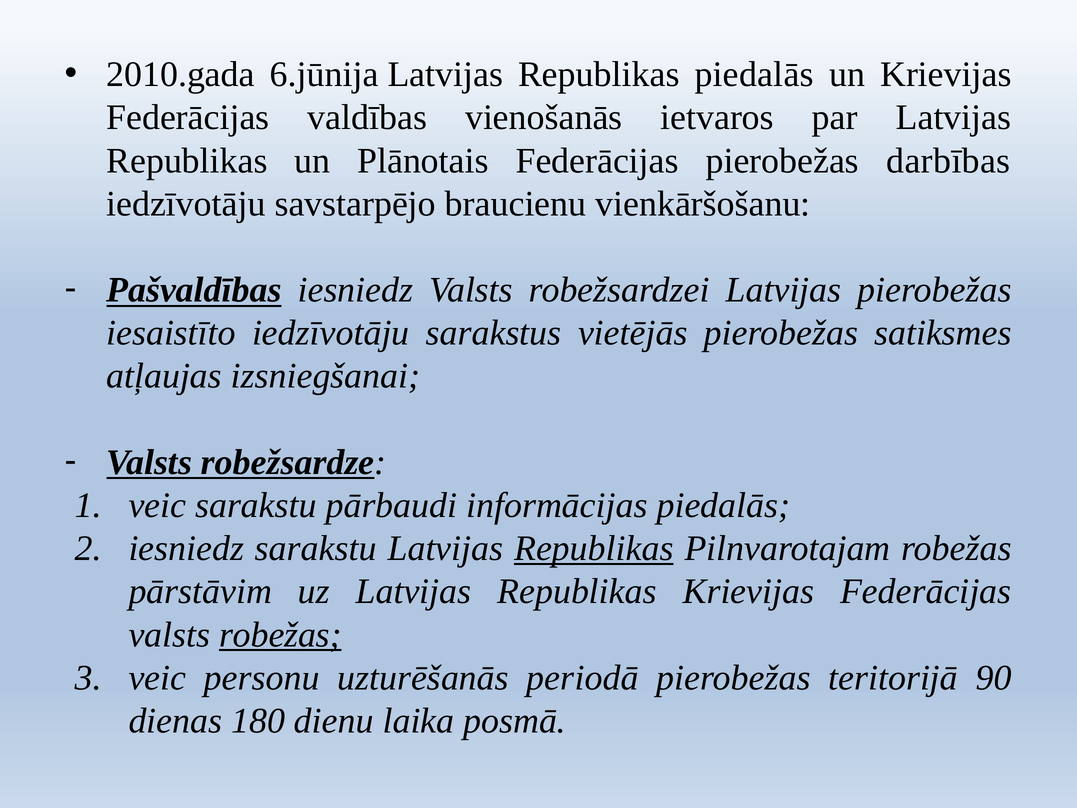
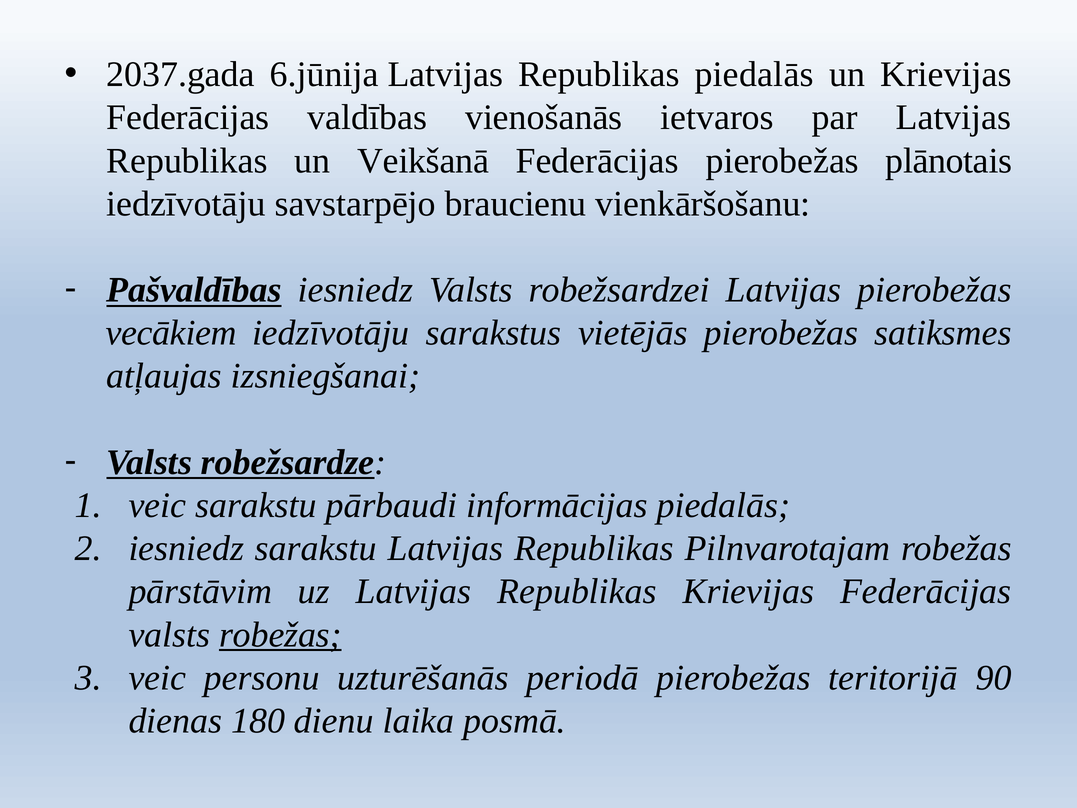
2010.gada: 2010.gada -> 2037.gada
Plānotais: Plānotais -> Veikšanā
darbības: darbības -> plānotais
iesaistīto: iesaistīto -> vecākiem
Republikas at (594, 548) underline: present -> none
